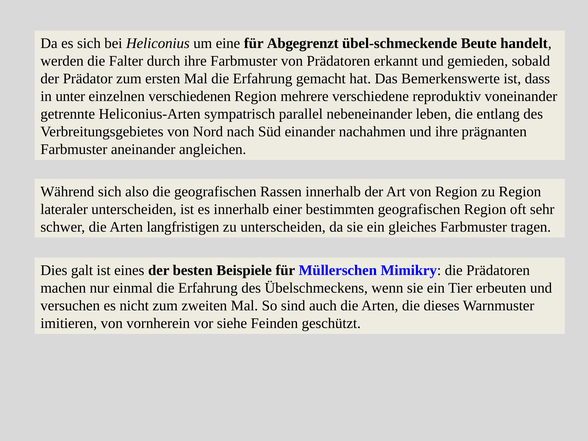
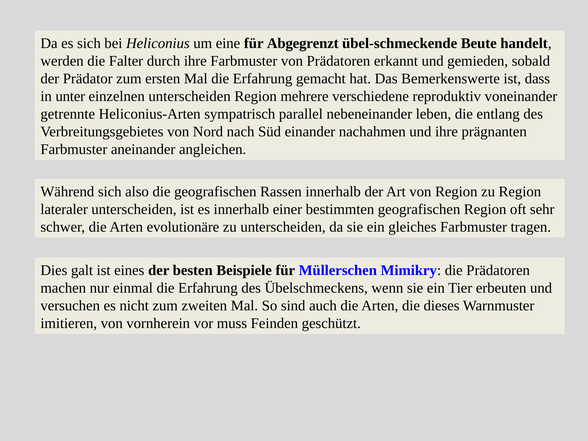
einzelnen verschiedenen: verschiedenen -> unterscheiden
langfristigen: langfristigen -> evolutionäre
siehe: siehe -> muss
